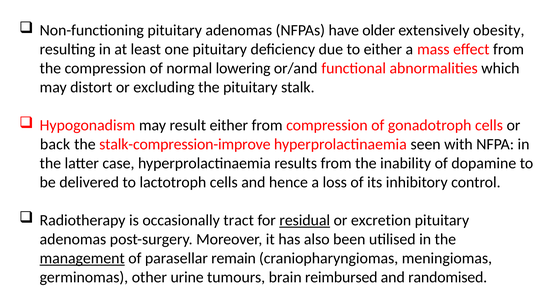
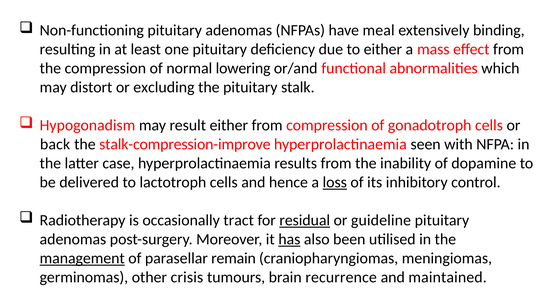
older: older -> meal
obesity: obesity -> binding
loss underline: none -> present
excretion: excretion -> guideline
has underline: none -> present
urine: urine -> crisis
reimbursed: reimbursed -> recurrence
randomised: randomised -> maintained
